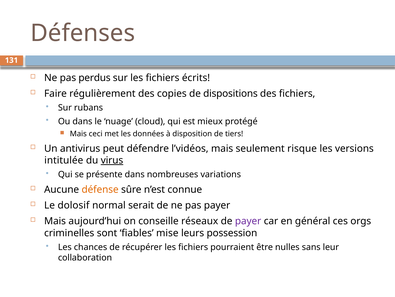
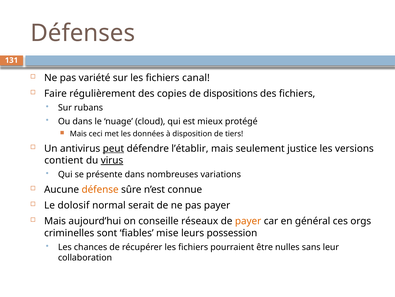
perdus: perdus -> variété
écrits: écrits -> canal
peut underline: none -> present
l’vidéos: l’vidéos -> l’établir
risque: risque -> justice
intitulée: intitulée -> contient
payer at (248, 221) colour: purple -> orange
